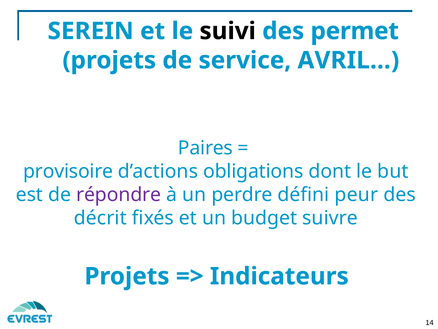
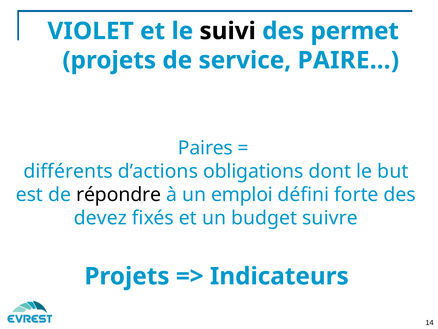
SEREIN: SEREIN -> VIOLET
AVRIL…: AVRIL… -> PAIRE…
provisoire: provisoire -> différents
répondre colour: purple -> black
perdre: perdre -> emploi
peur: peur -> forte
décrit: décrit -> devez
